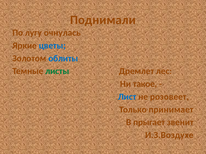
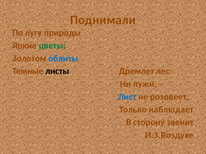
очнулась: очнулась -> природы
цветы colour: blue -> green
листы colour: green -> black
такое: такое -> лужи
принимает: принимает -> наблюдает
прыгает: прыгает -> сторону
